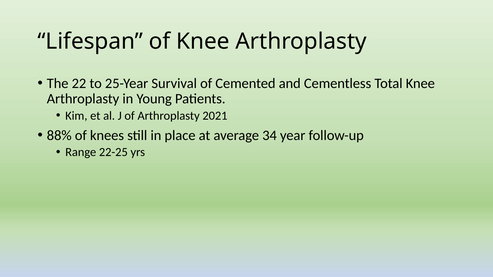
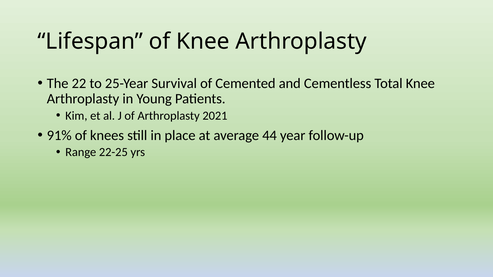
88%: 88% -> 91%
34: 34 -> 44
